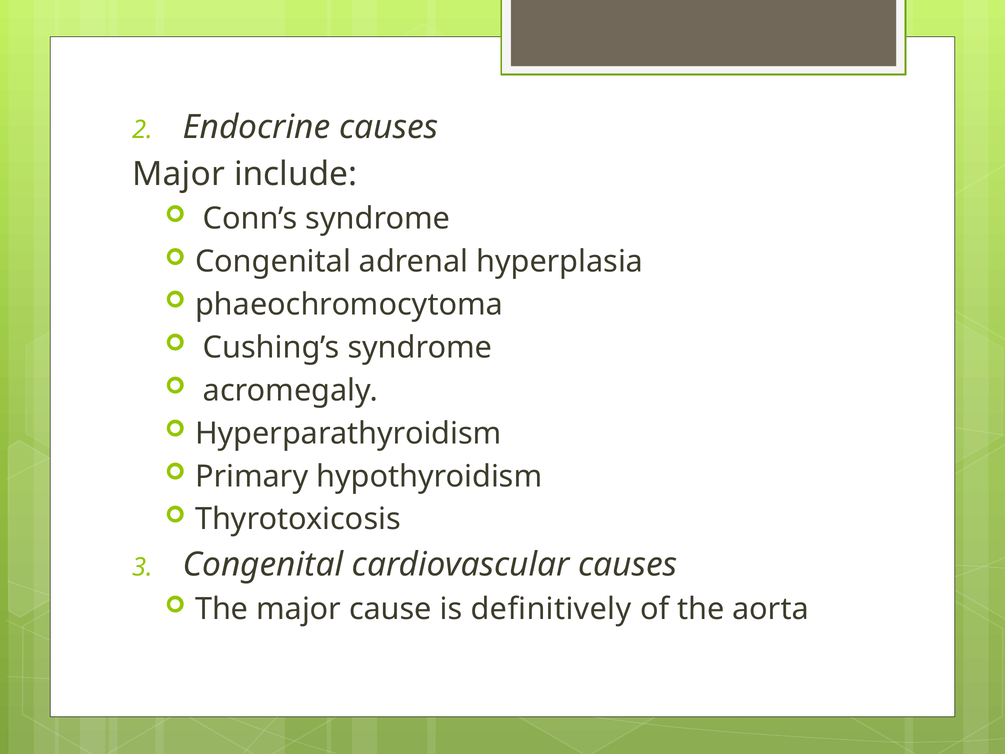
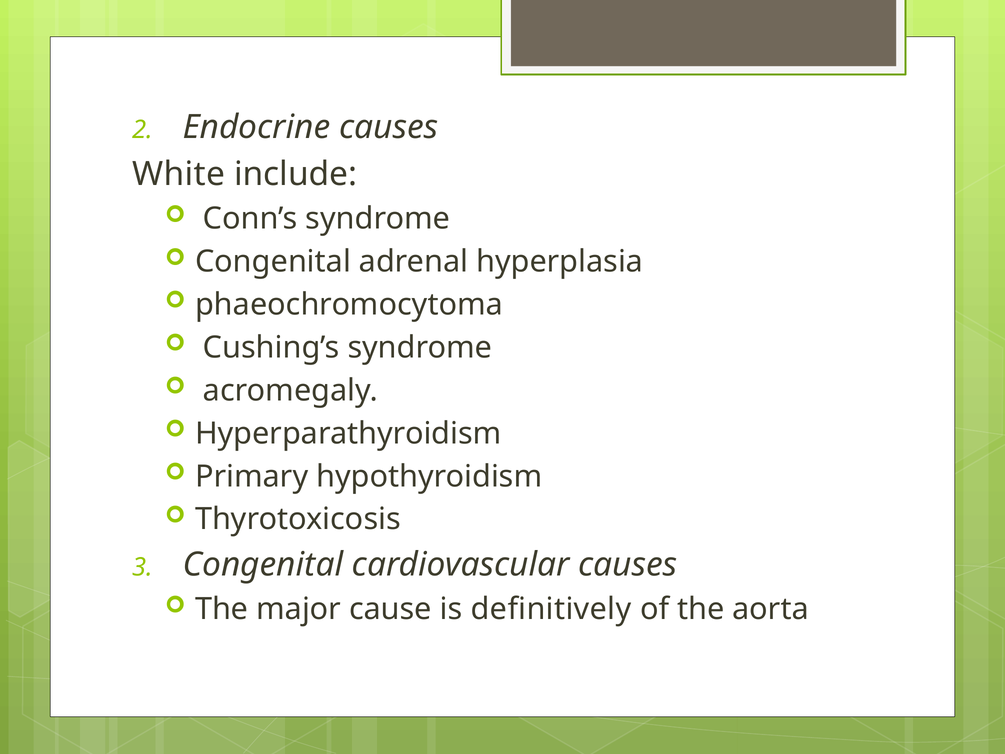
Major at (179, 174): Major -> White
